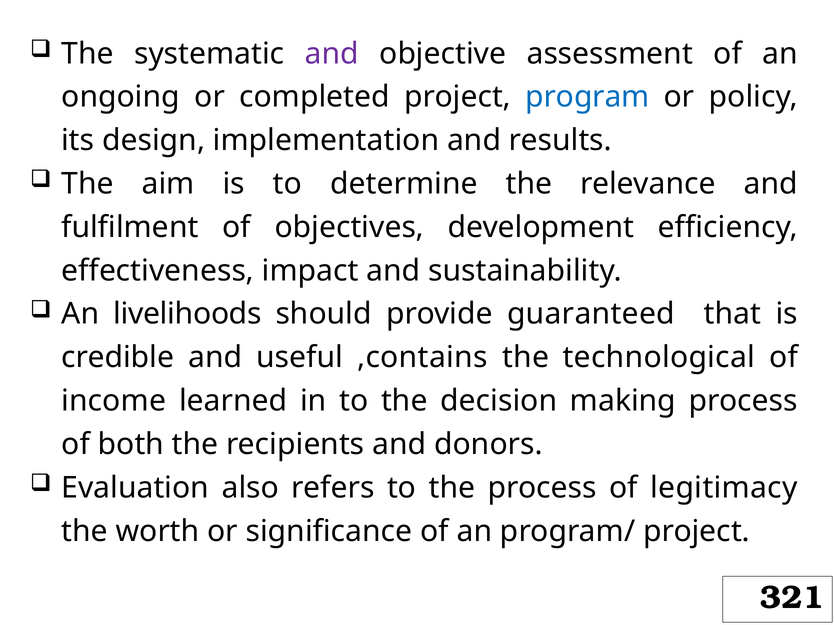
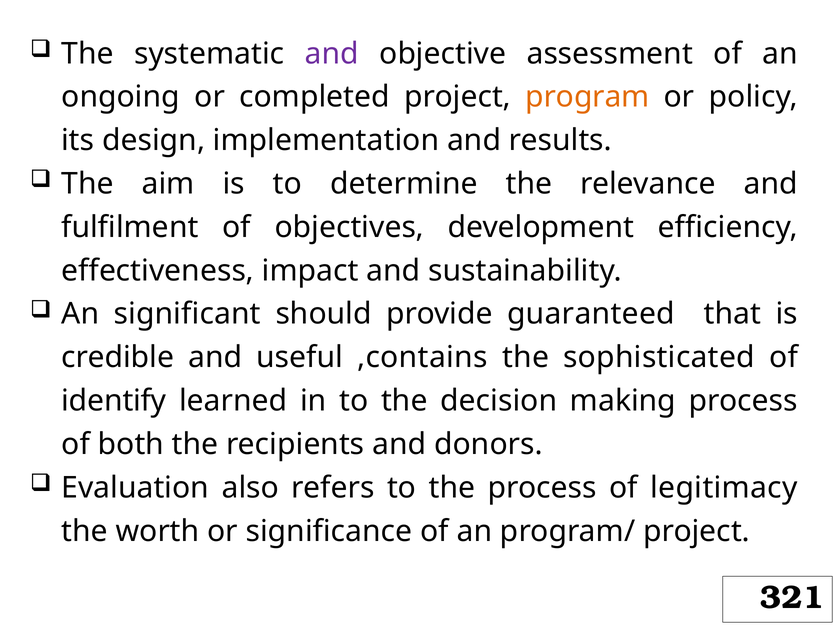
program colour: blue -> orange
livelihoods: livelihoods -> significant
technological: technological -> sophisticated
income: income -> identify
